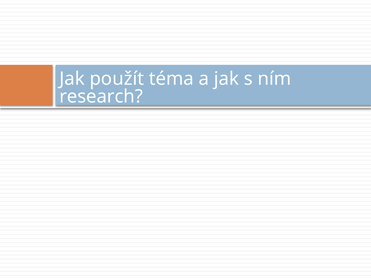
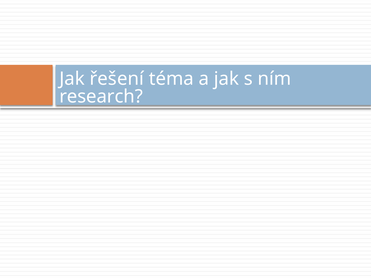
použít: použít -> řešení
